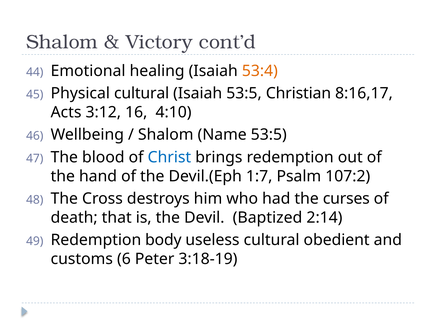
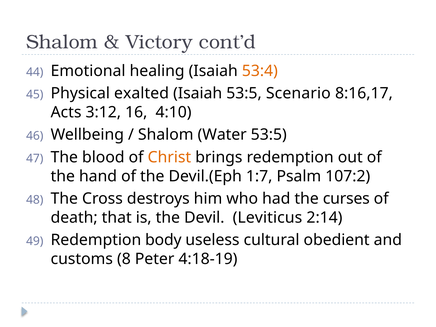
Physical cultural: cultural -> exalted
Christian: Christian -> Scenario
Name: Name -> Water
Christ colour: blue -> orange
Baptized: Baptized -> Leviticus
6: 6 -> 8
3:18-19: 3:18-19 -> 4:18-19
